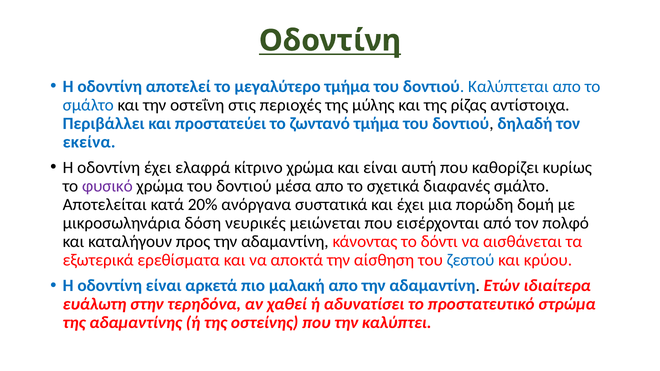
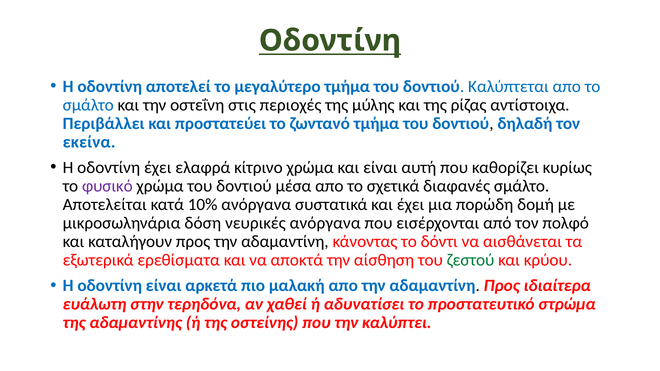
20%: 20% -> 10%
νευρικές μειώνεται: μειώνεται -> ανόργανα
ζεστού colour: blue -> green
αδαμαντίνη Ετών: Ετών -> Προς
